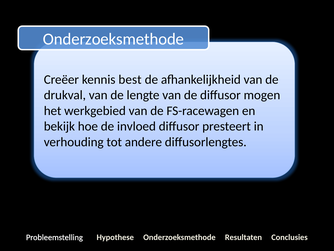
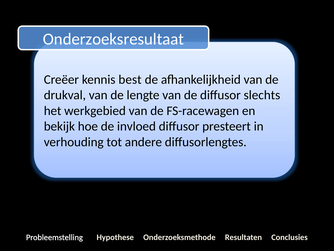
Onderzoeksmethode at (113, 39): Onderzoeksmethode -> Onderzoeksresultaat
mogen: mogen -> slechts
